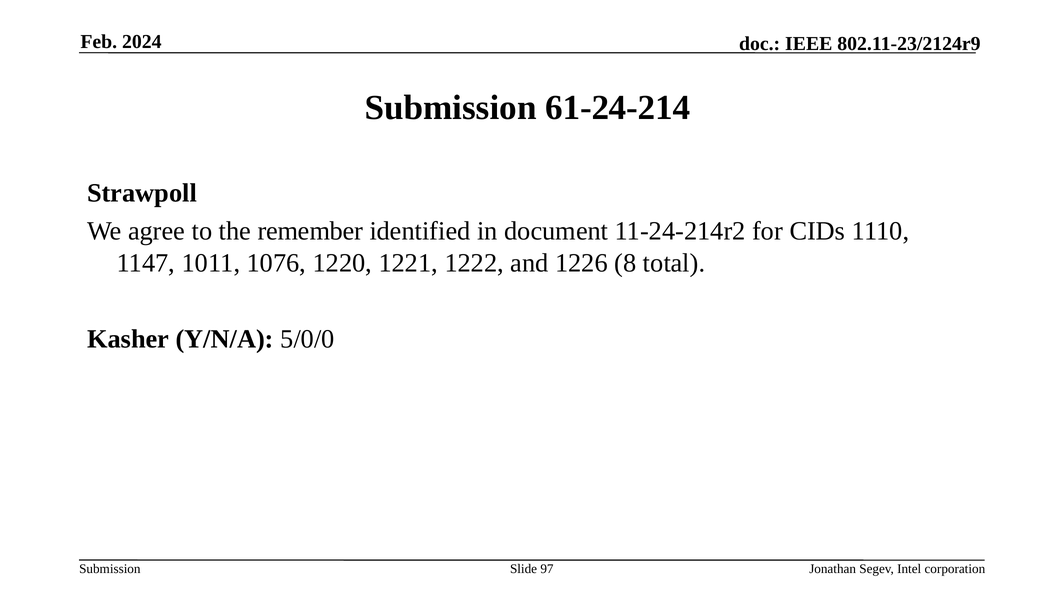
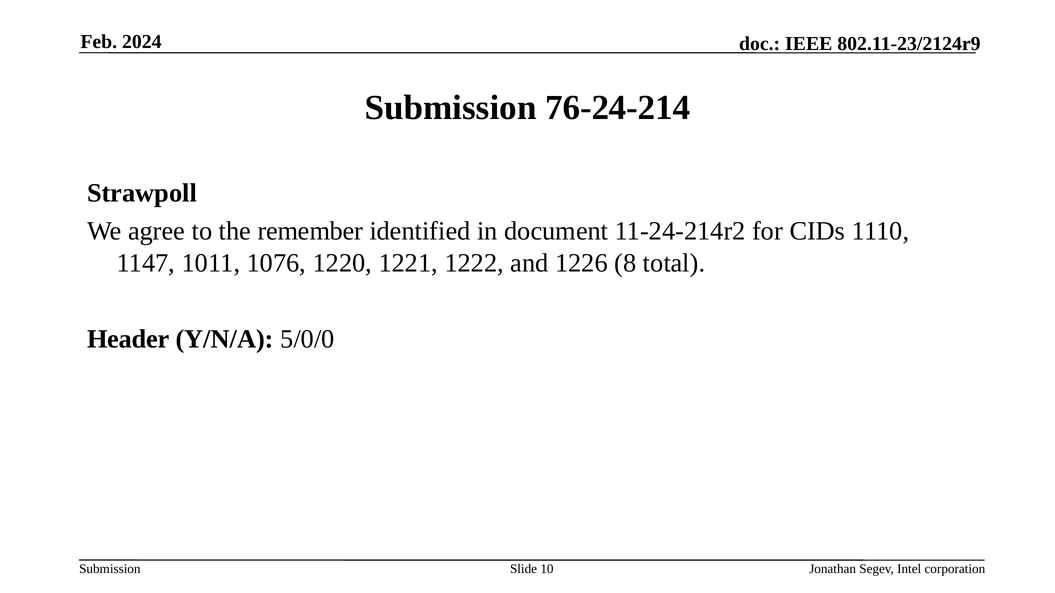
61-24-214: 61-24-214 -> 76-24-214
Kasher: Kasher -> Header
97: 97 -> 10
